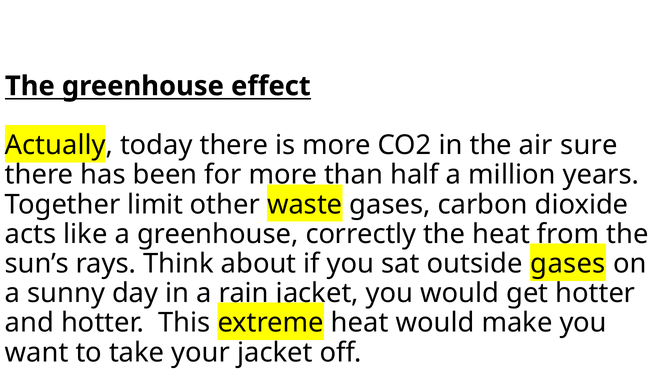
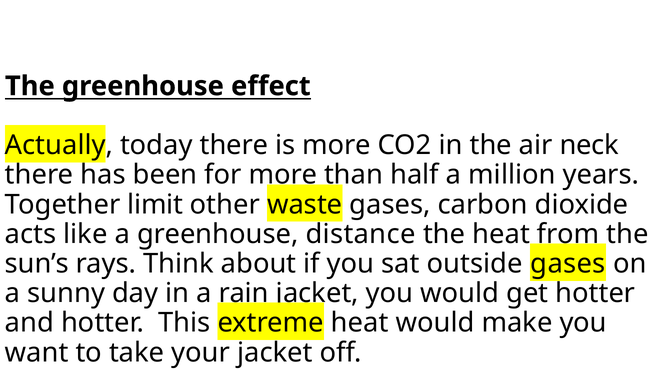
sure: sure -> neck
correctly: correctly -> distance
